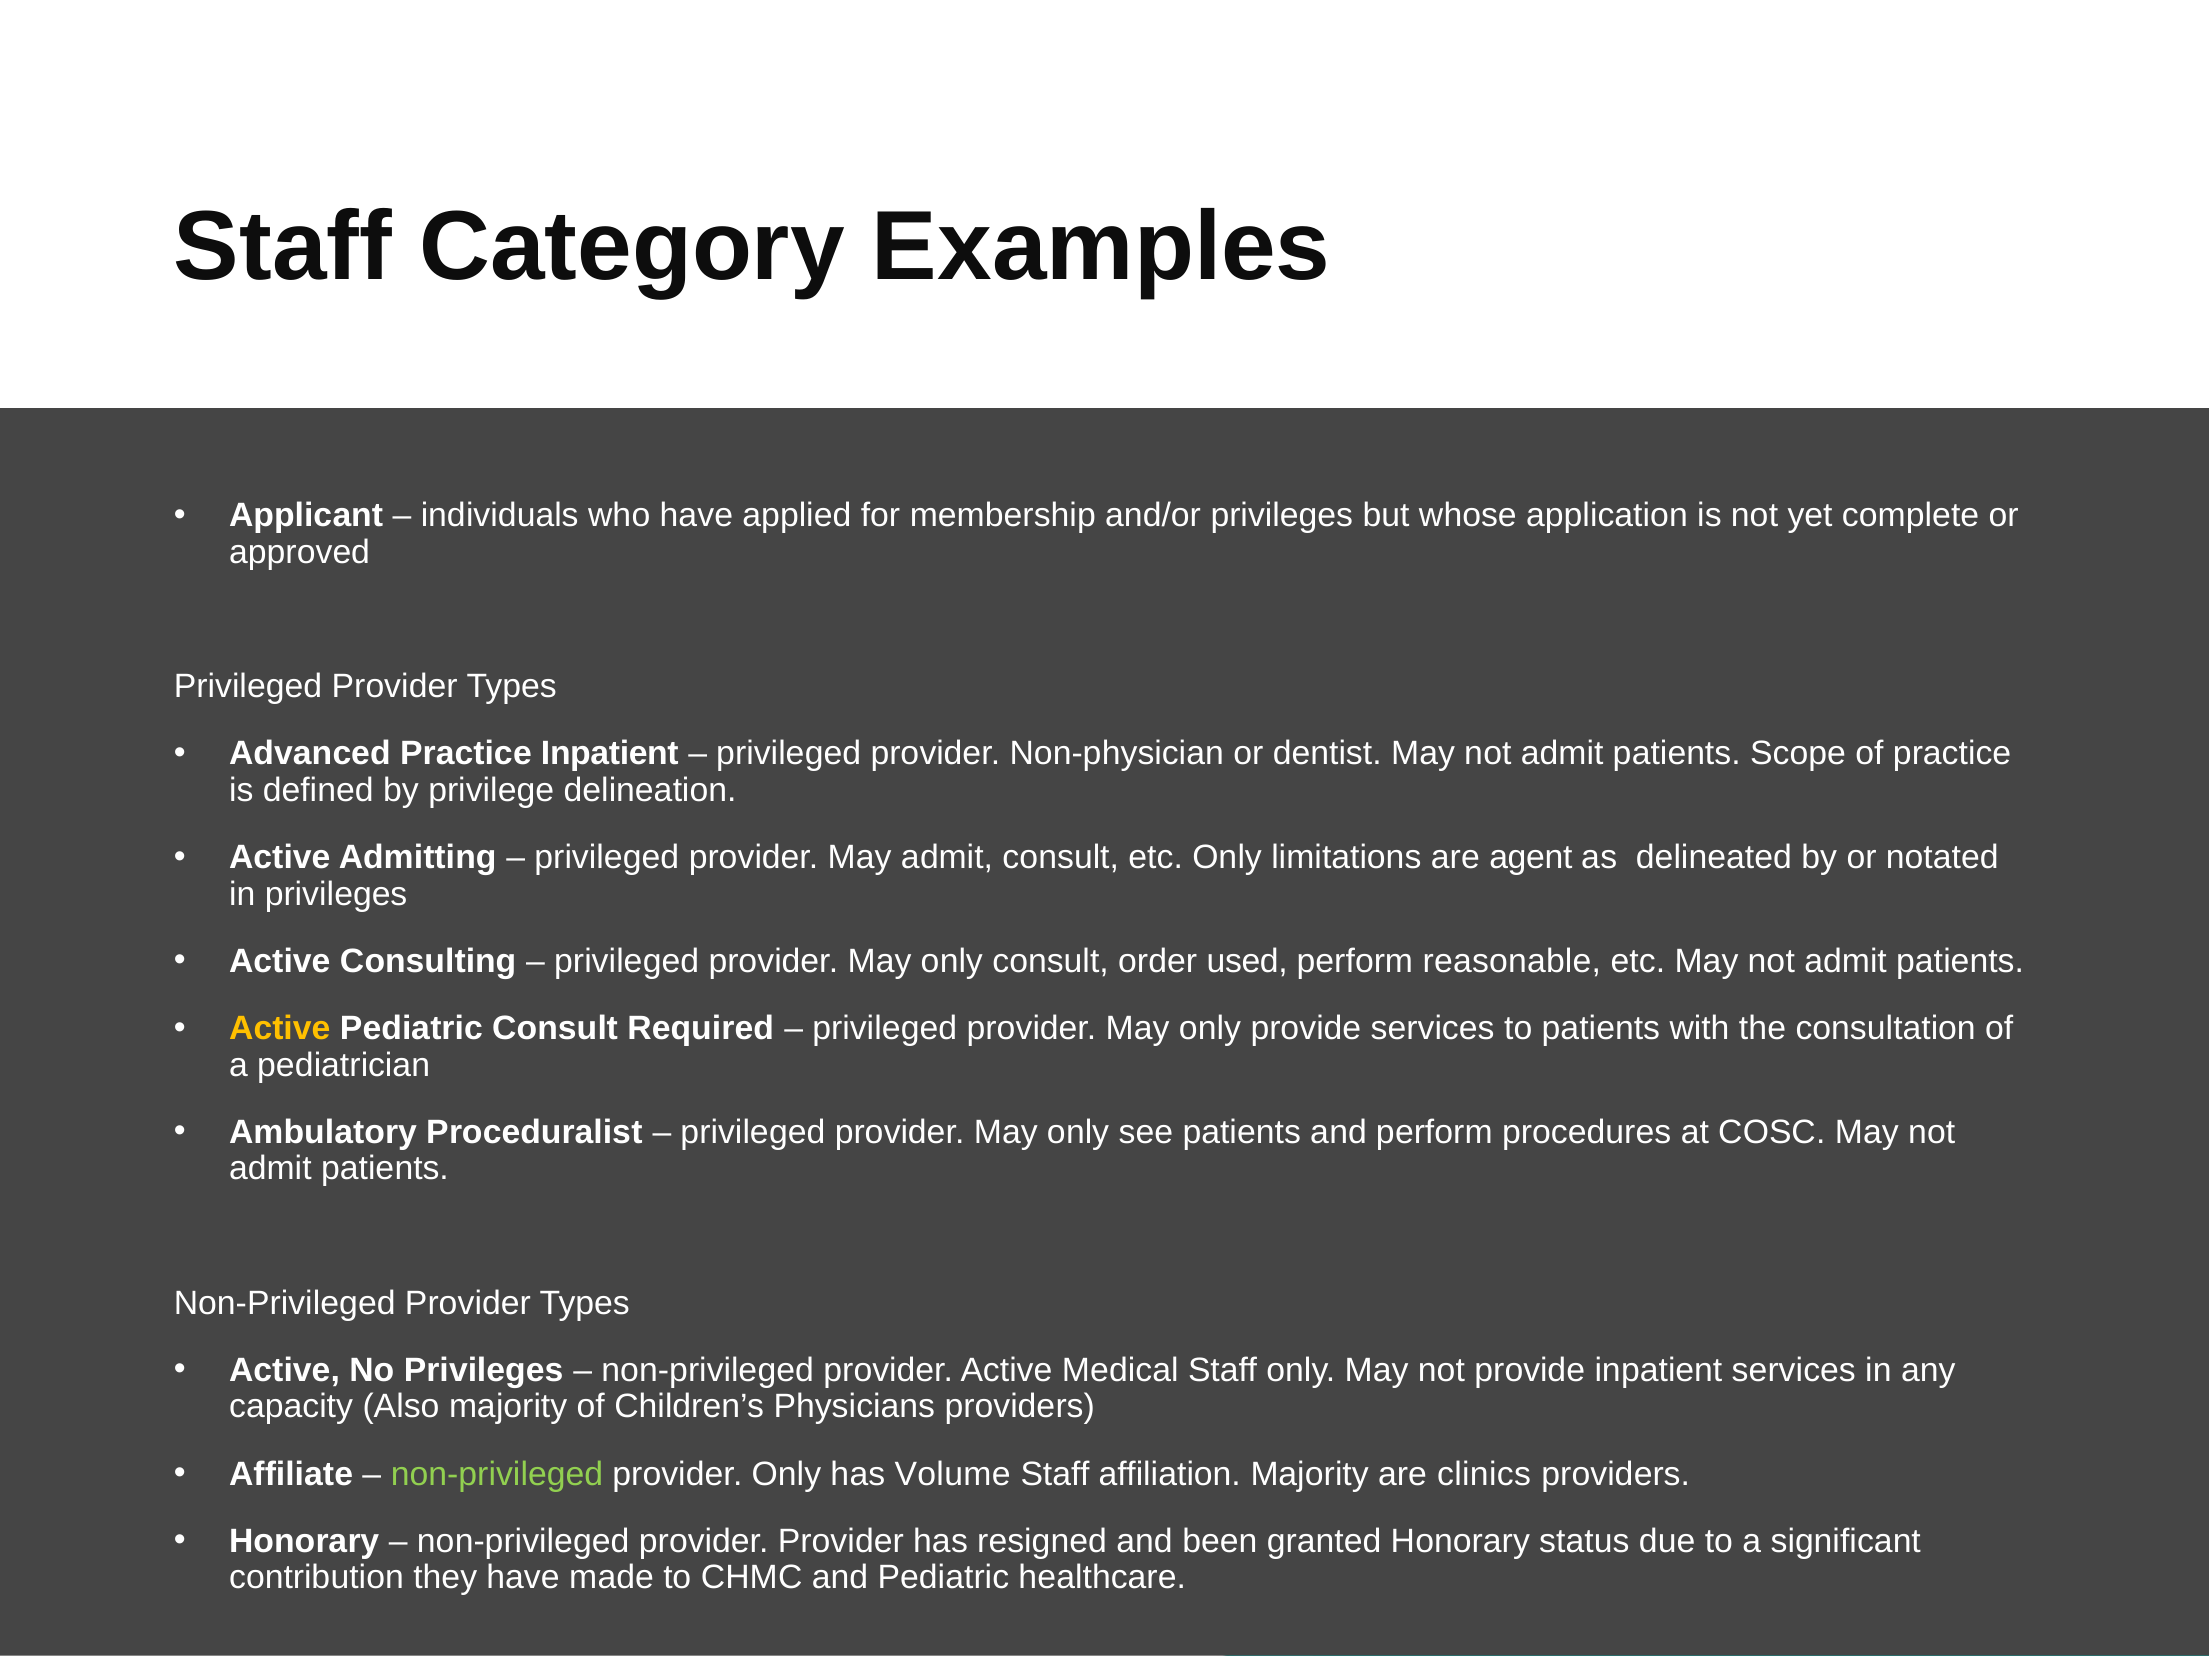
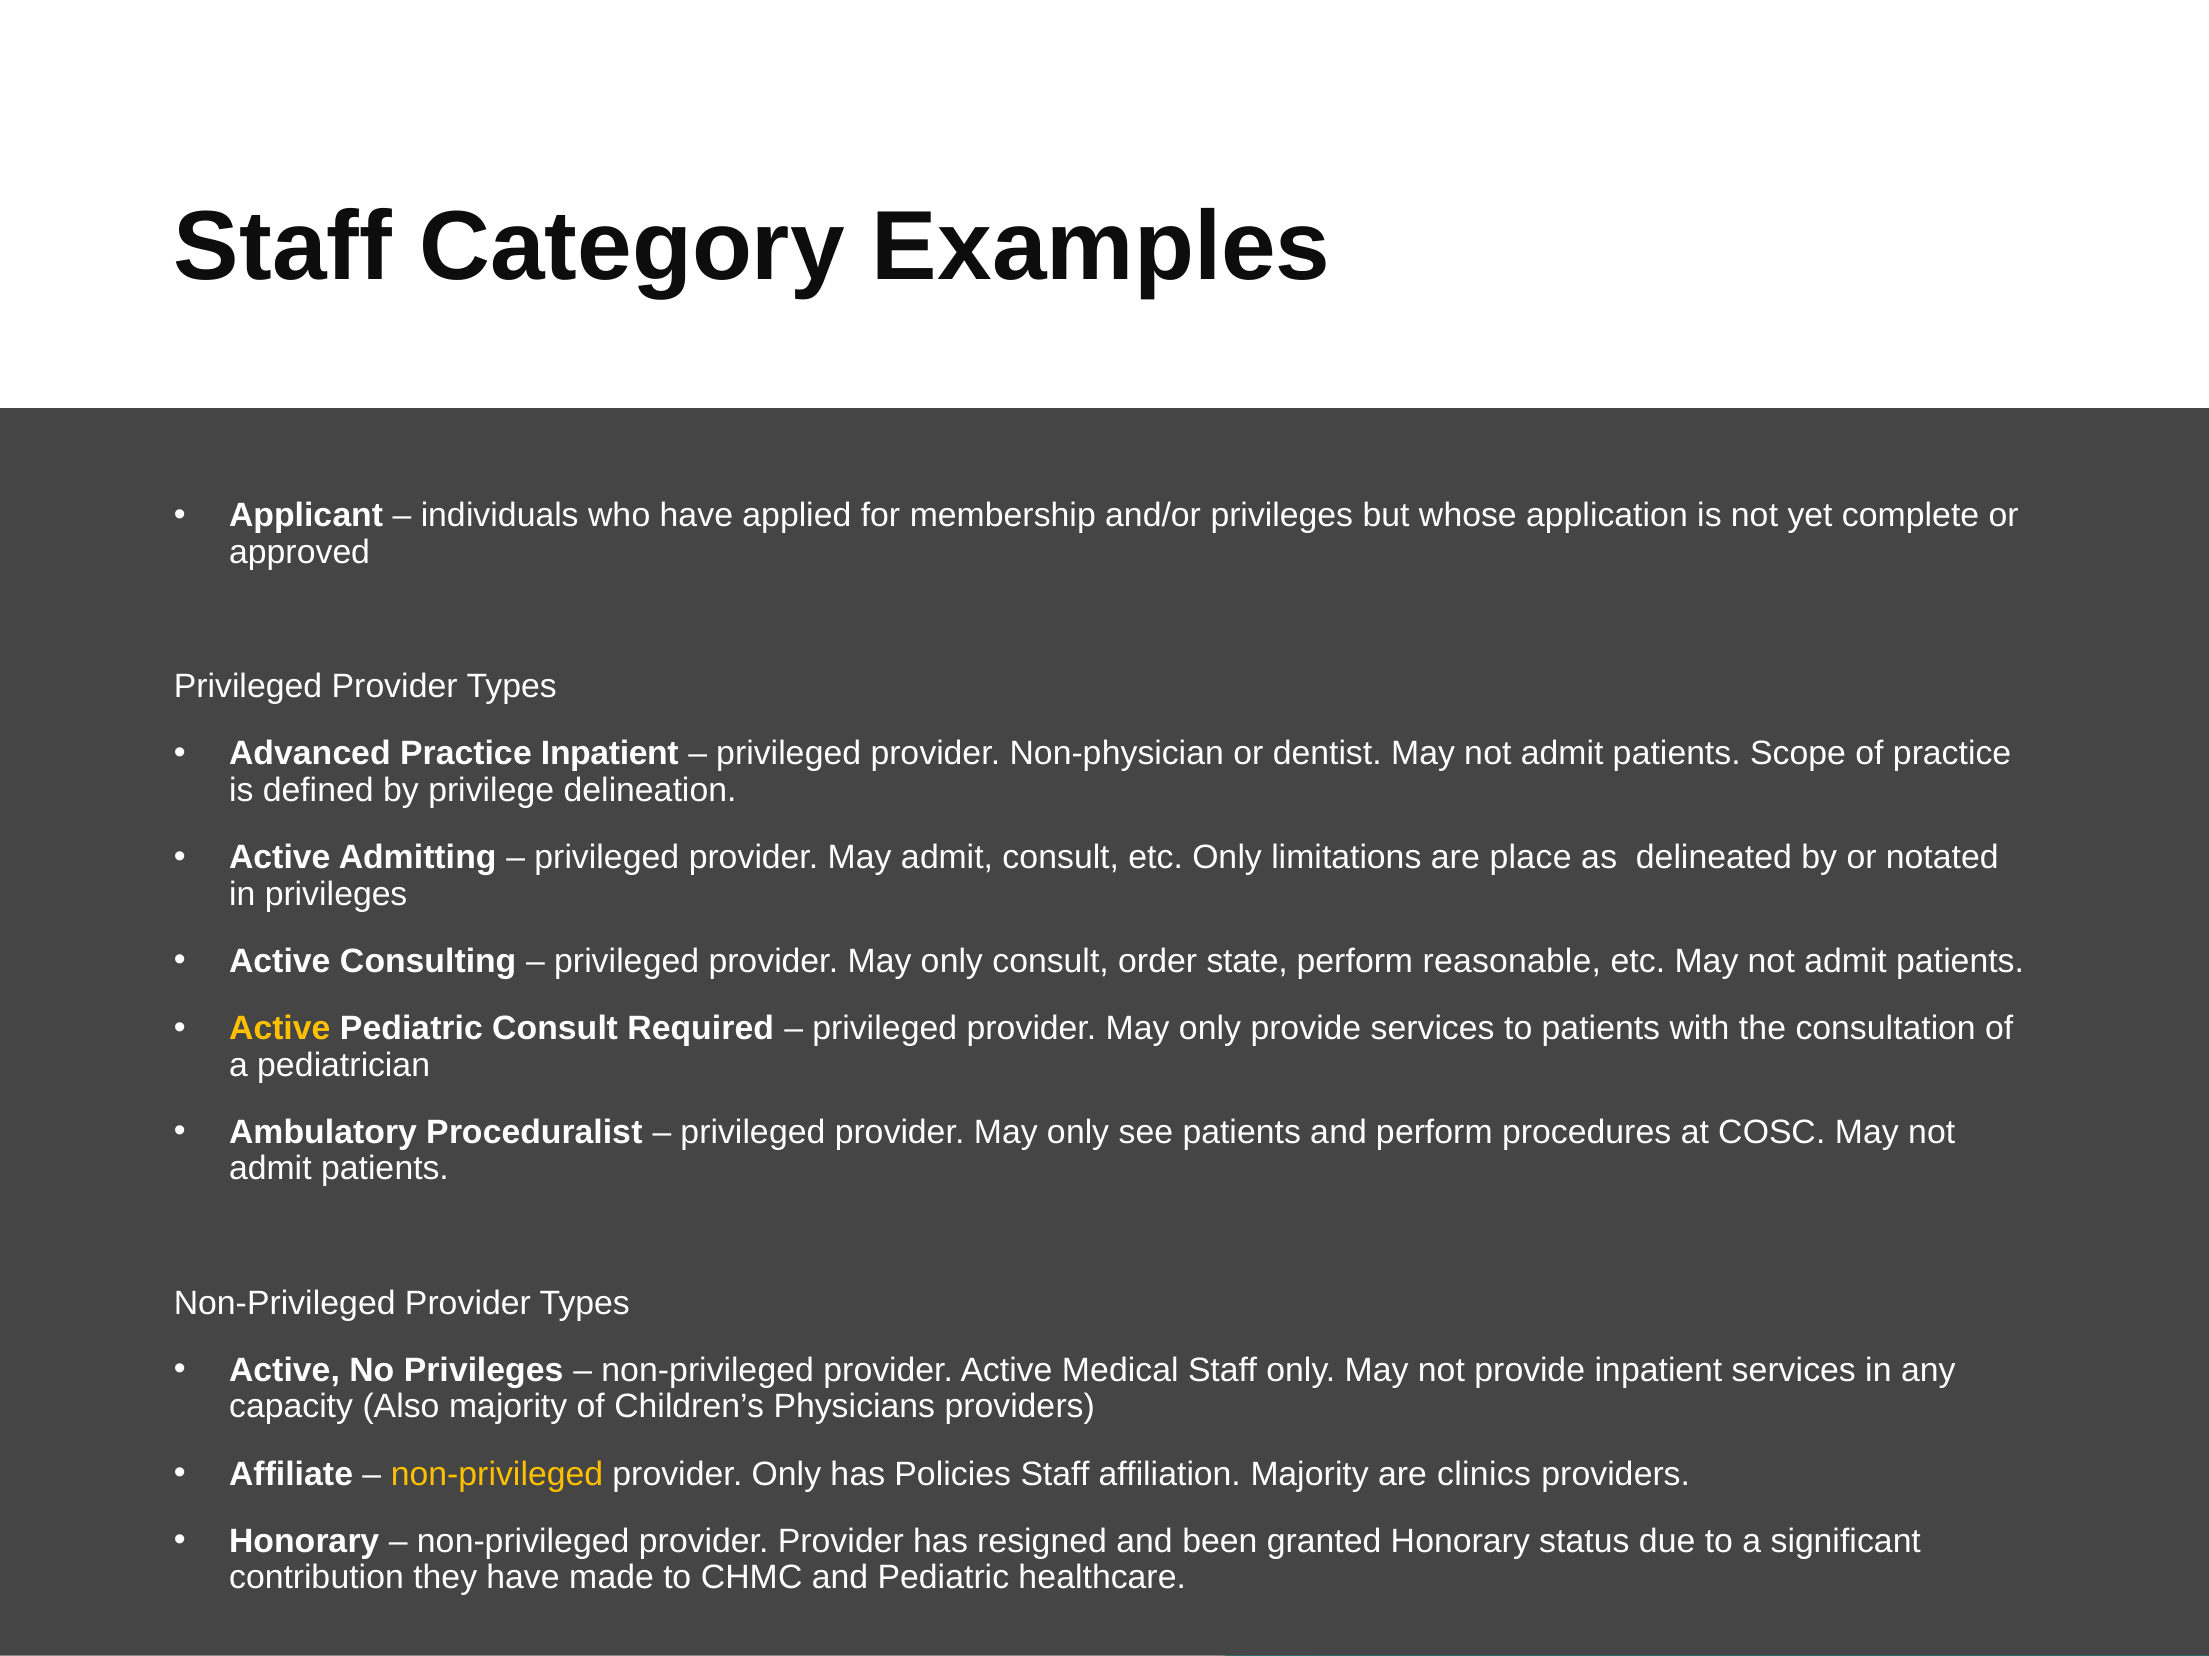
agent: agent -> place
used: used -> state
non-privileged at (497, 1475) colour: light green -> yellow
Volume: Volume -> Policies
